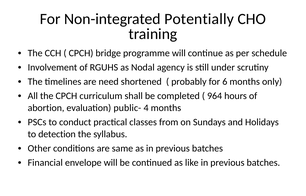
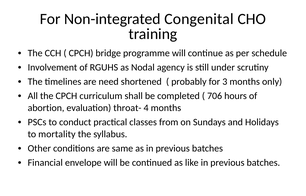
Potentially: Potentially -> Congenital
6: 6 -> 3
964: 964 -> 706
public-: public- -> throat-
detection: detection -> mortality
